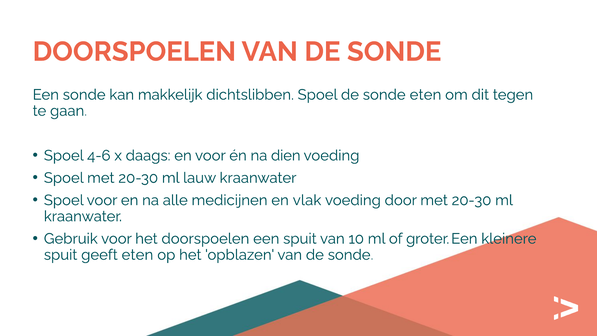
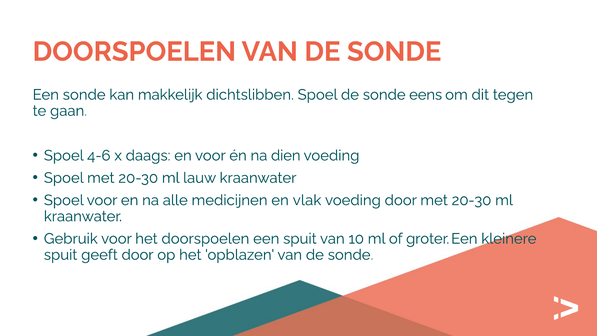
sonde eten: eten -> eens
geeft eten: eten -> door
